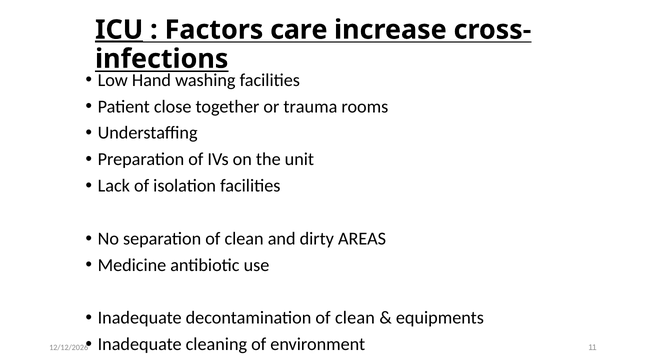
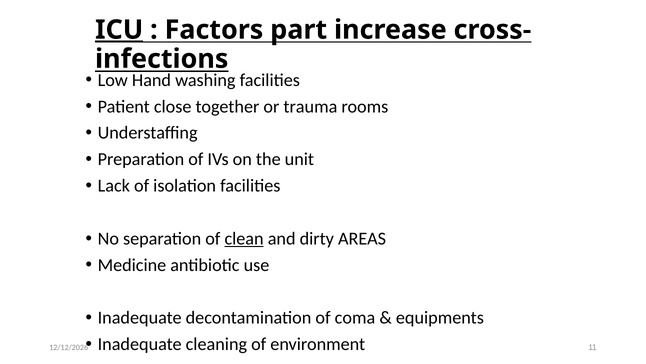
care: care -> part
clean at (244, 238) underline: none -> present
decontamination of clean: clean -> coma
